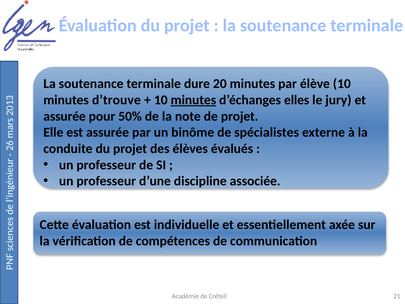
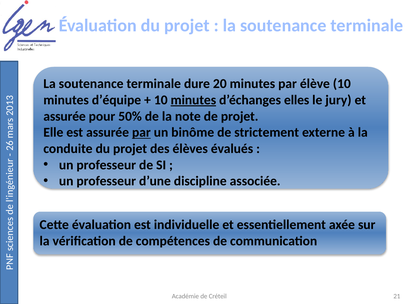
d’trouve: d’trouve -> d’équipe
par at (141, 132) underline: none -> present
spécialistes: spécialistes -> strictement
